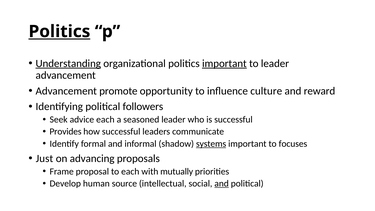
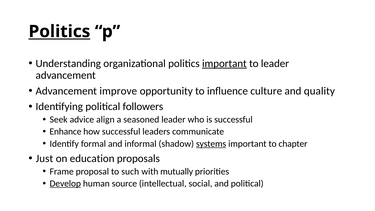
Understanding underline: present -> none
promote: promote -> improve
reward: reward -> quality
advice each: each -> align
Provides: Provides -> Enhance
focuses: focuses -> chapter
advancing: advancing -> education
to each: each -> such
Develop underline: none -> present
and at (222, 183) underline: present -> none
